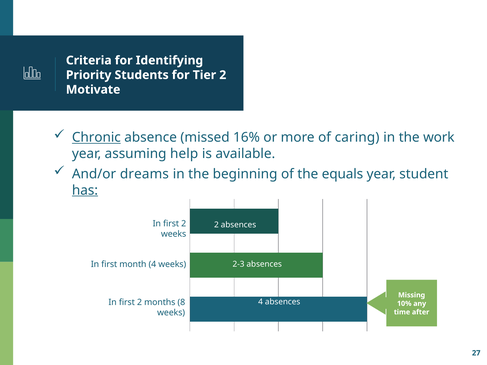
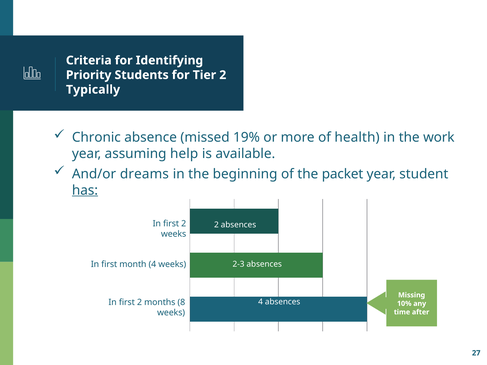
Motivate: Motivate -> Typically
Chronic underline: present -> none
16%: 16% -> 19%
caring: caring -> health
equals: equals -> packet
